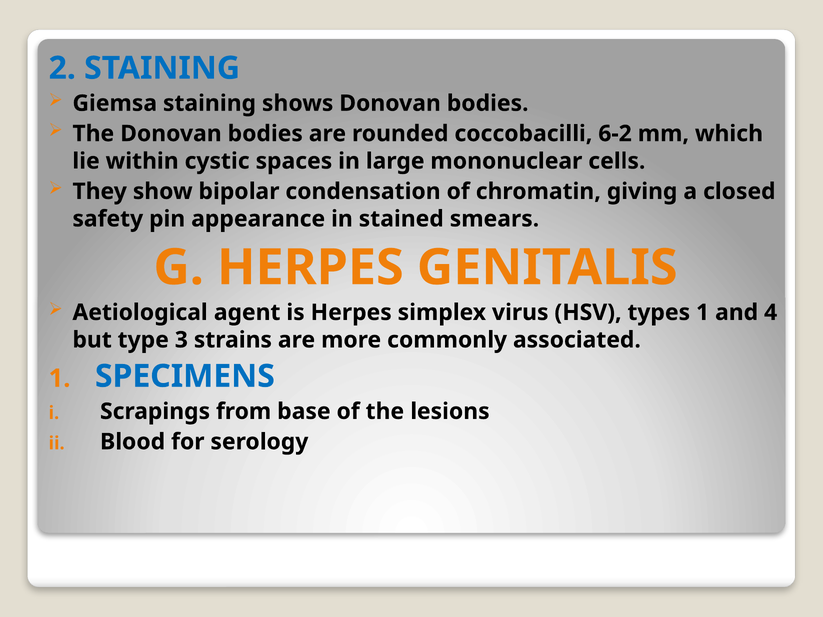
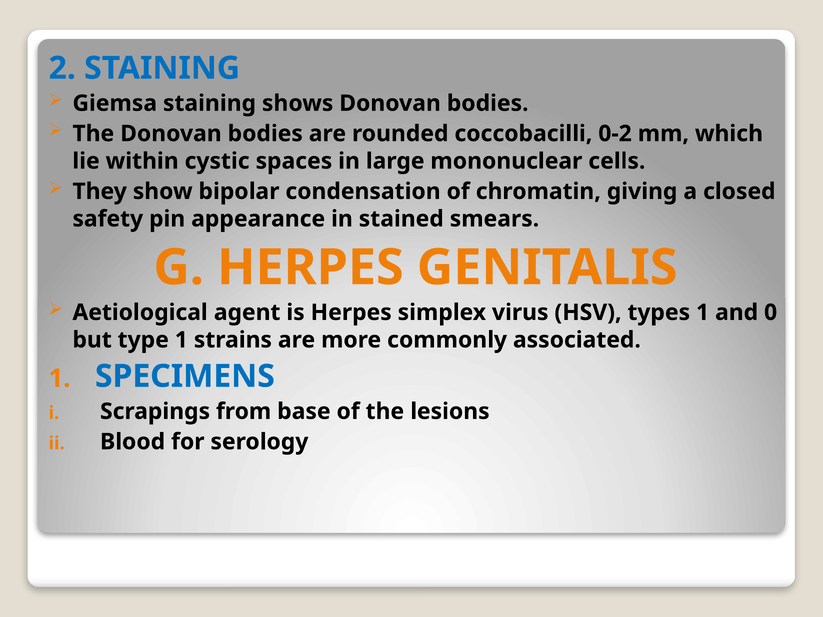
6-2: 6-2 -> 0-2
4: 4 -> 0
type 3: 3 -> 1
